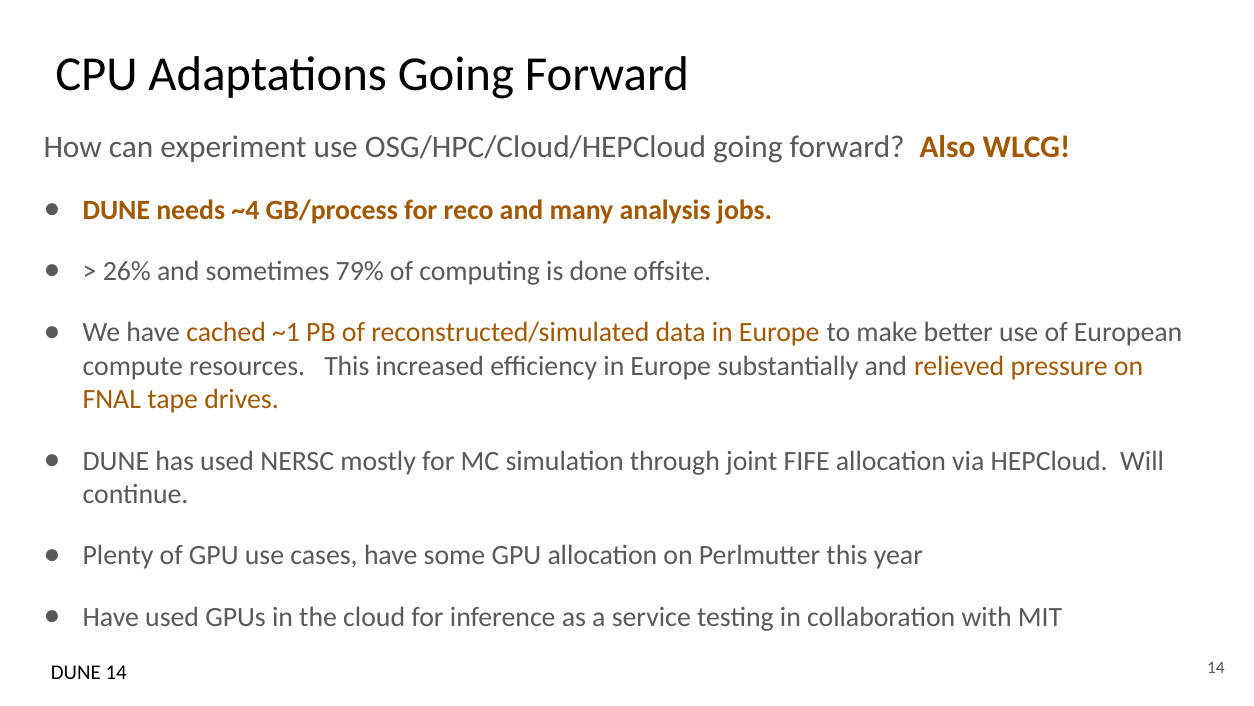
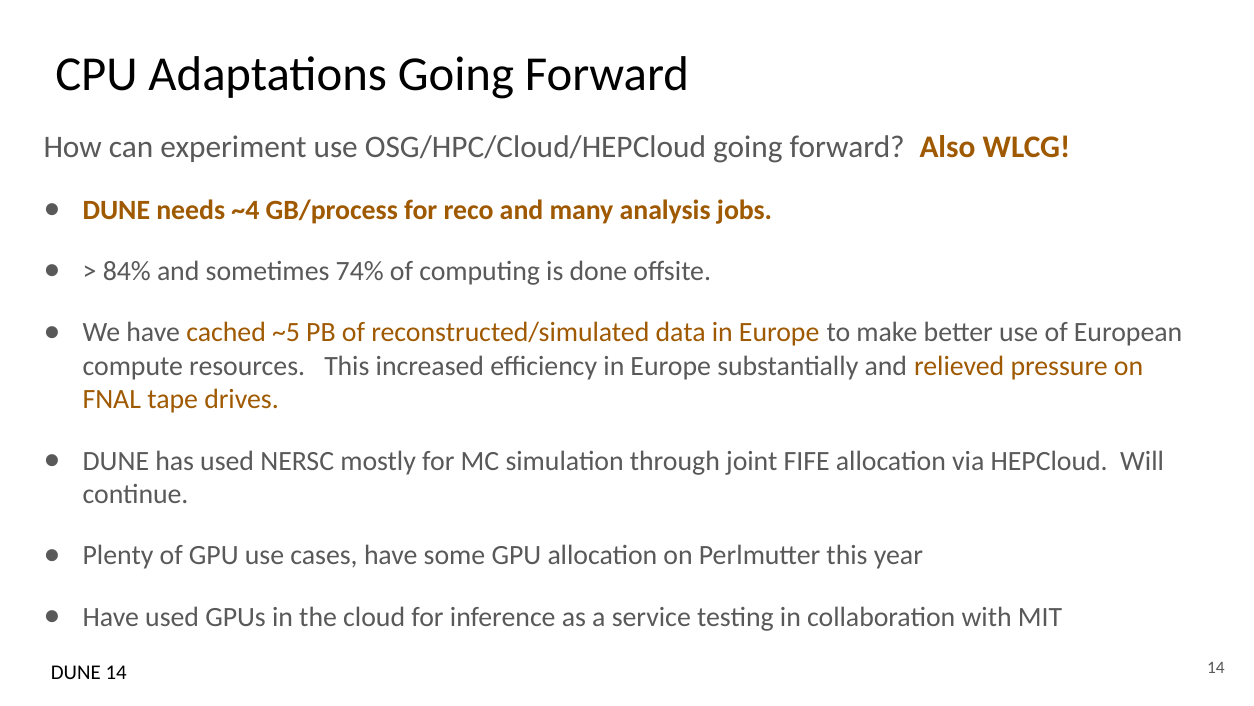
26%: 26% -> 84%
79%: 79% -> 74%
~1: ~1 -> ~5
